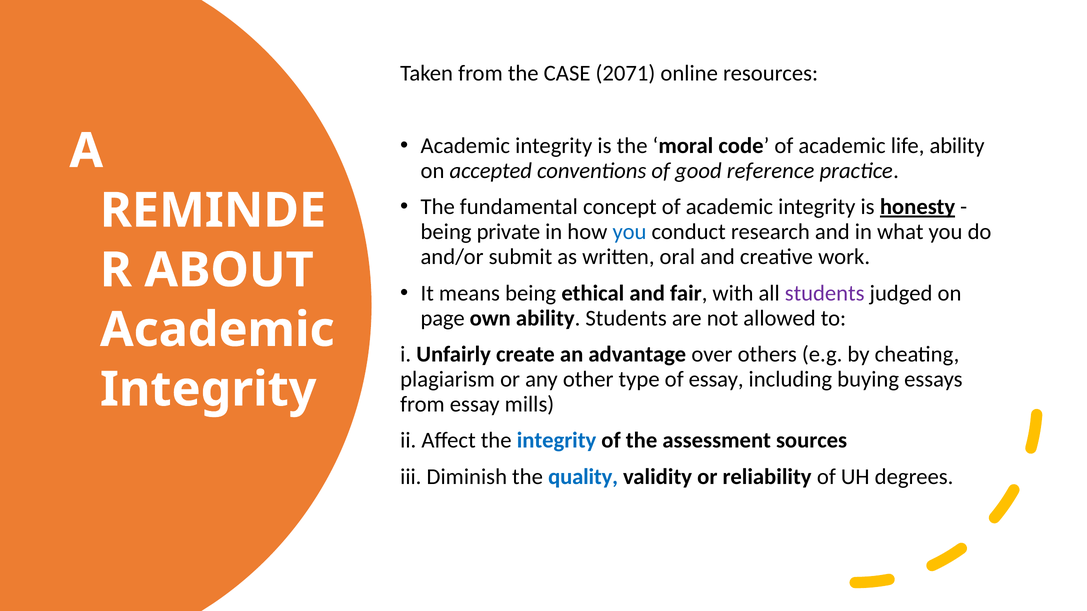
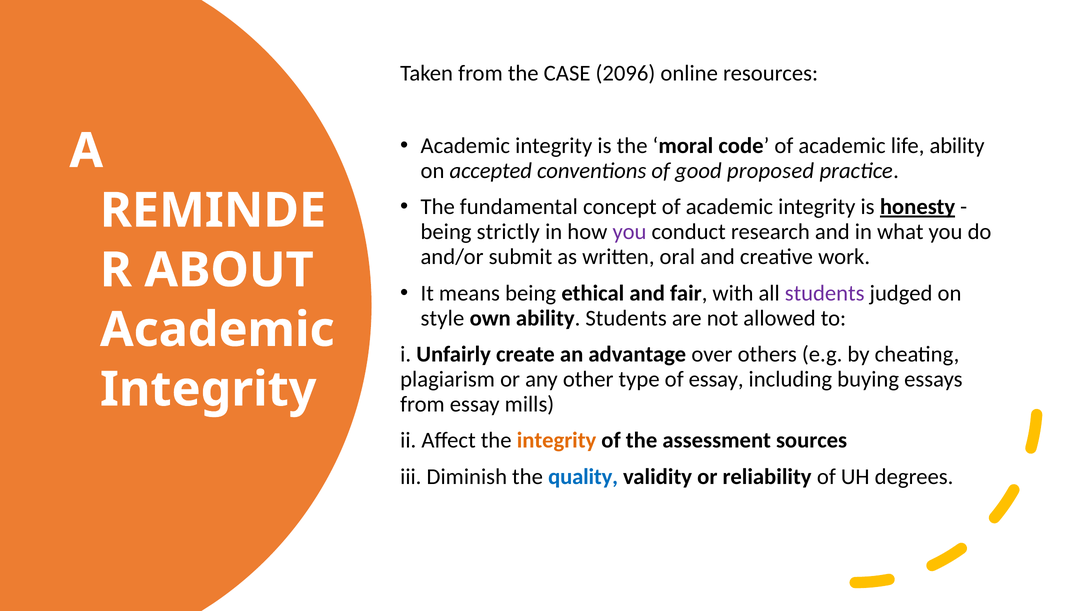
2071: 2071 -> 2096
reference: reference -> proposed
private: private -> strictly
you at (629, 232) colour: blue -> purple
page: page -> style
integrity at (557, 441) colour: blue -> orange
